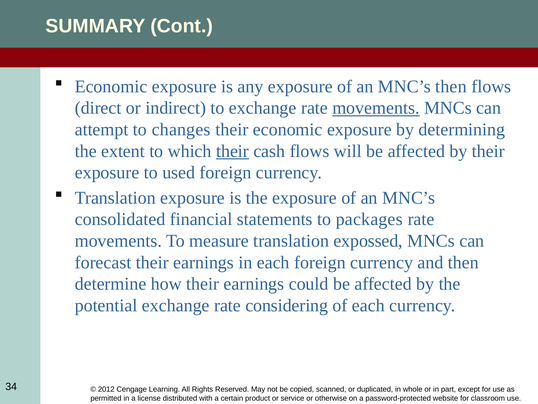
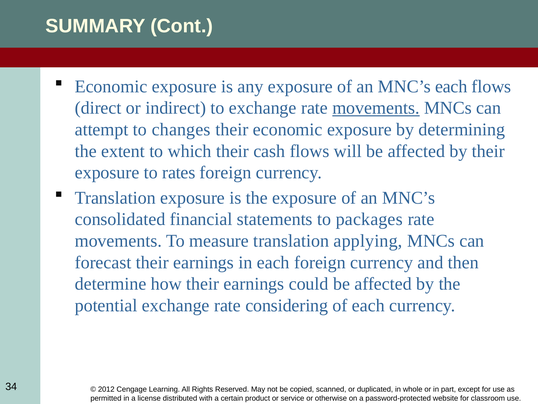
MNC’s then: then -> each
their at (232, 151) underline: present -> none
used: used -> rates
expossed: expossed -> applying
